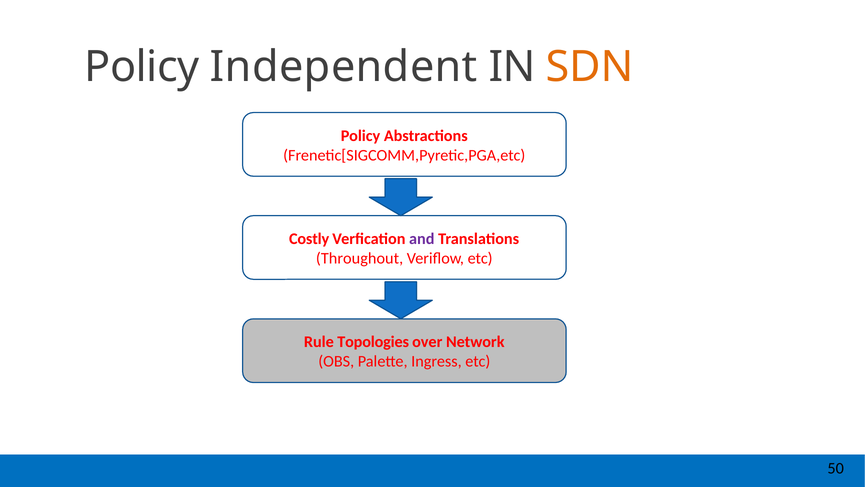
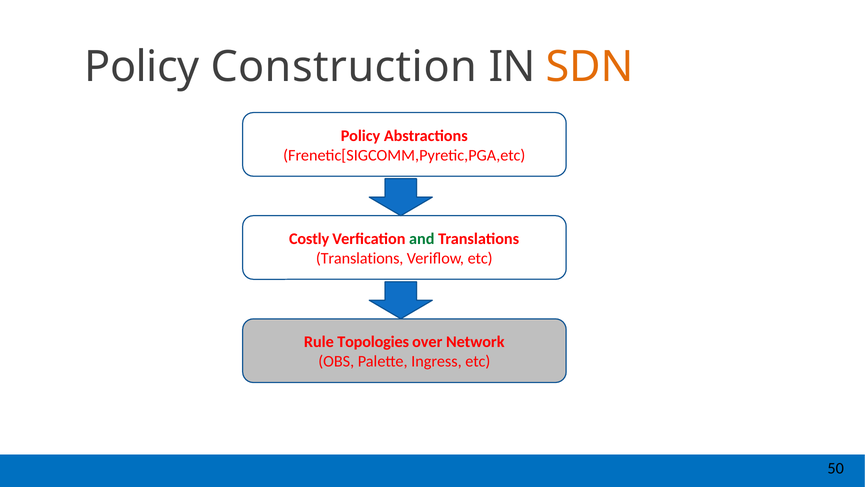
Independent: Independent -> Construction
and colour: purple -> green
Throughout at (360, 258): Throughout -> Translations
